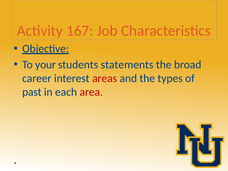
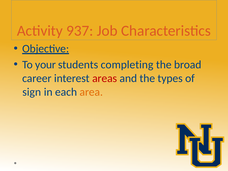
167: 167 -> 937
statements: statements -> completing
past: past -> sign
area colour: red -> orange
